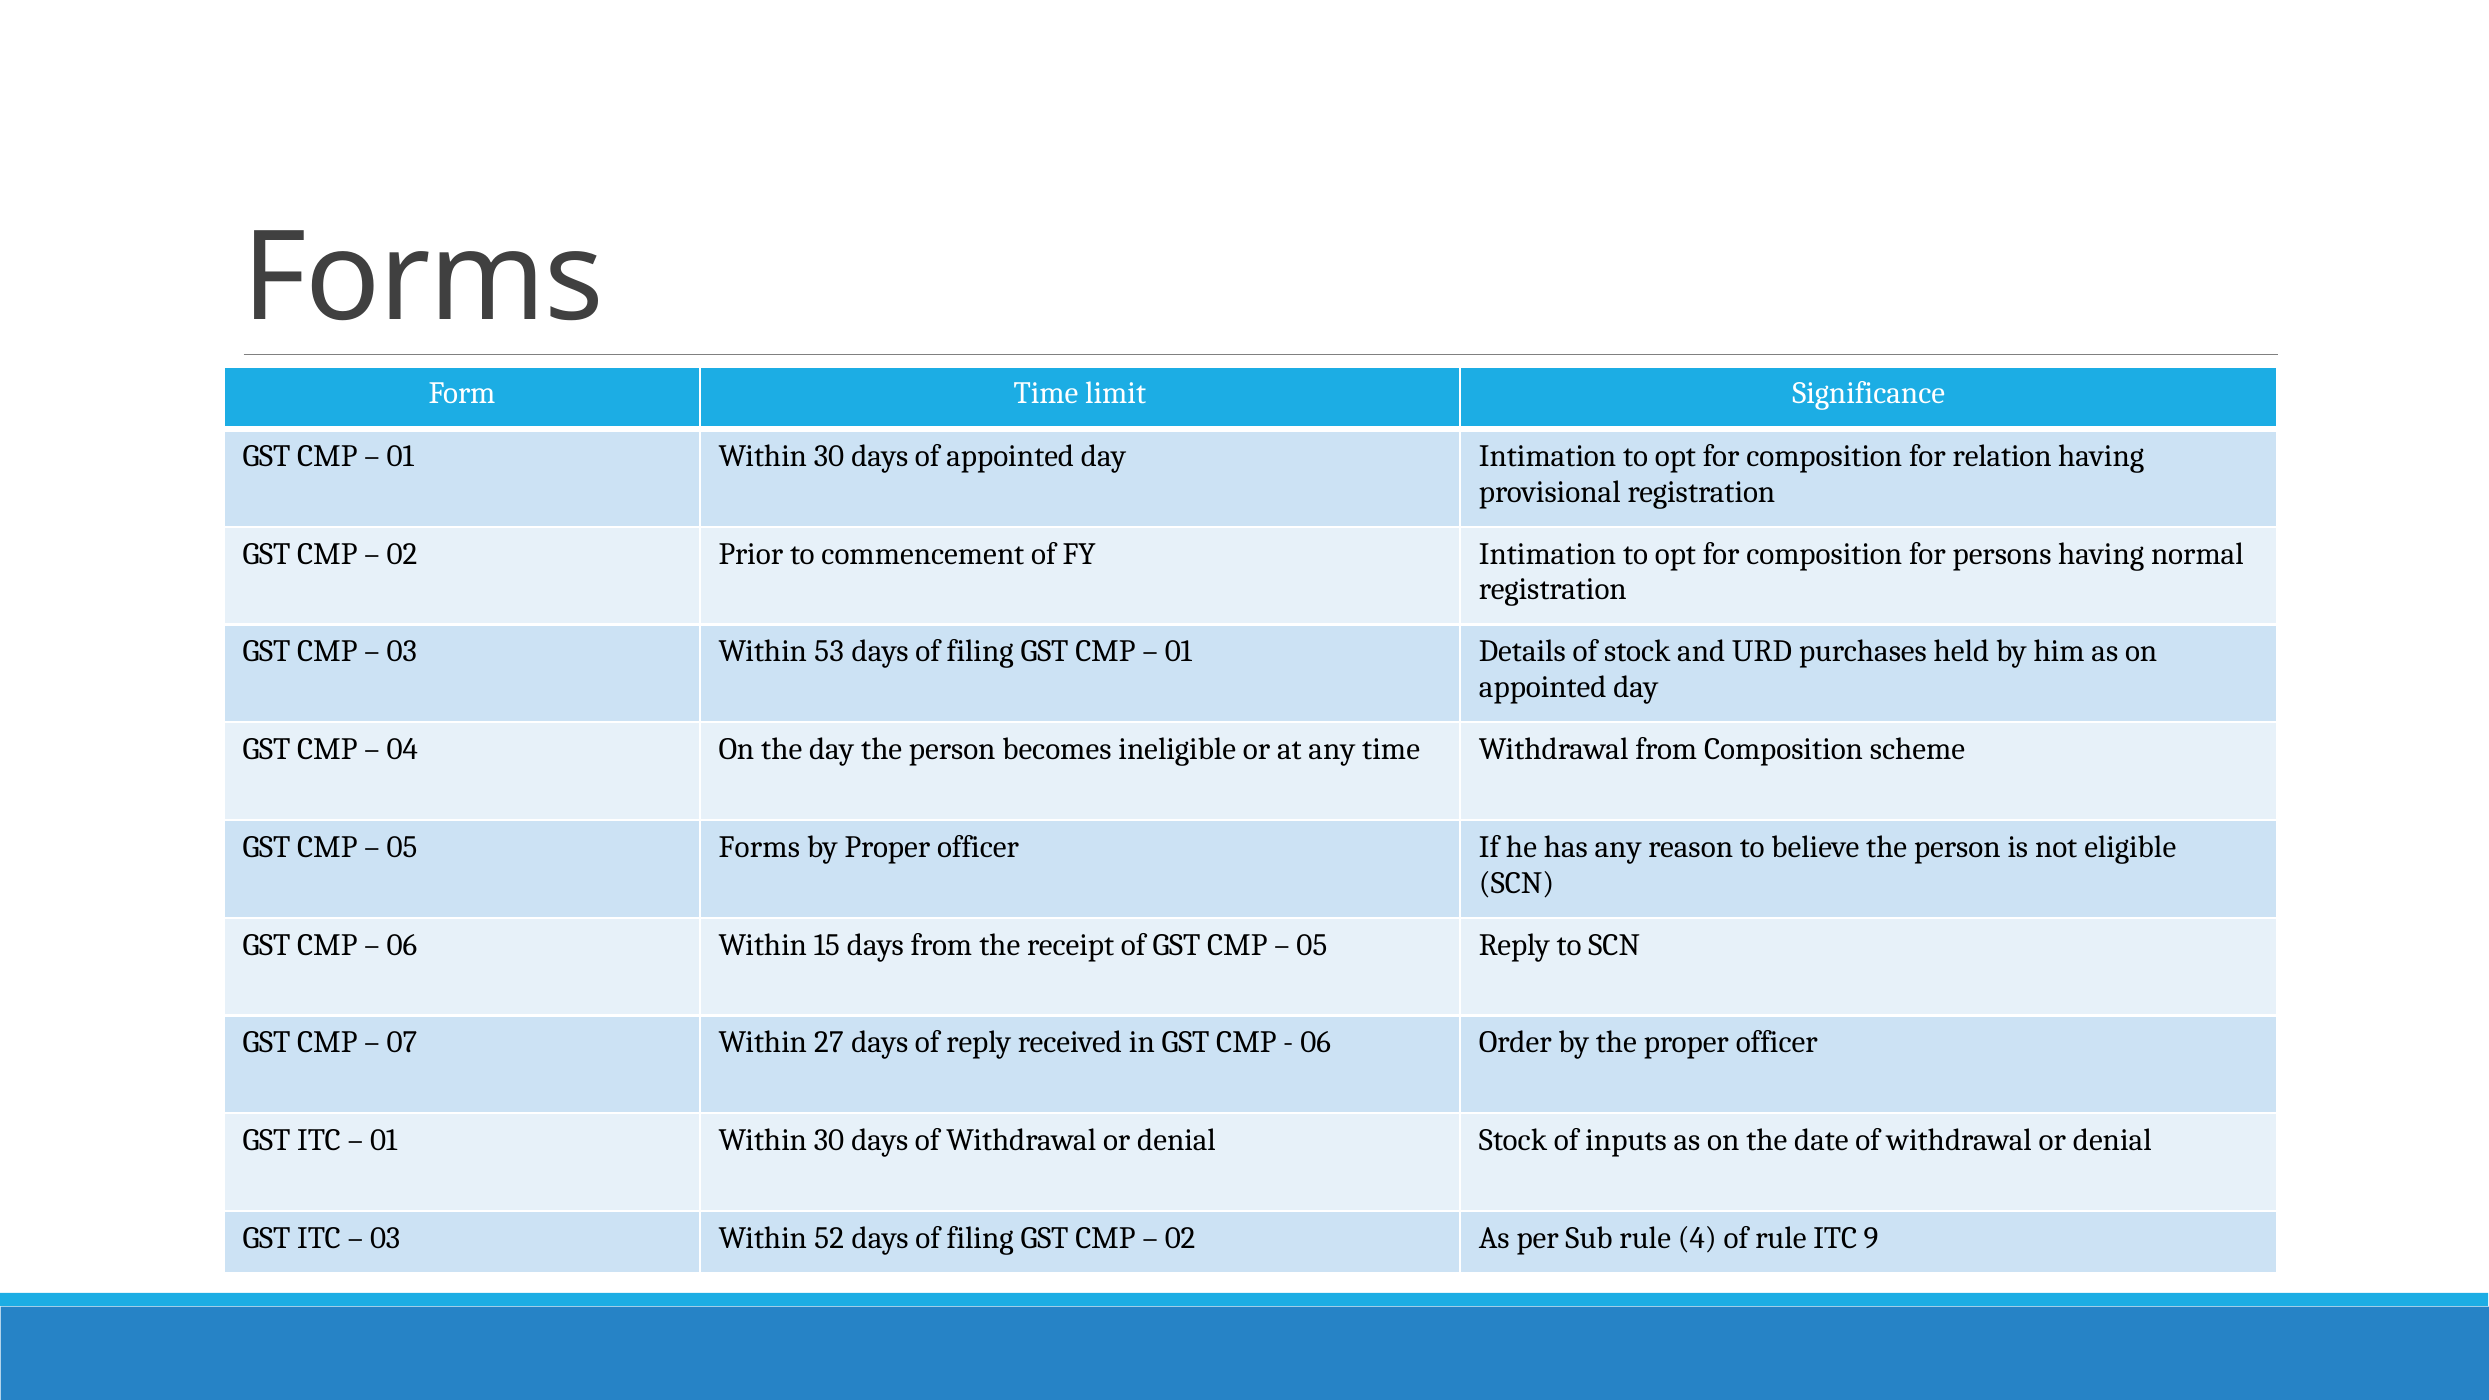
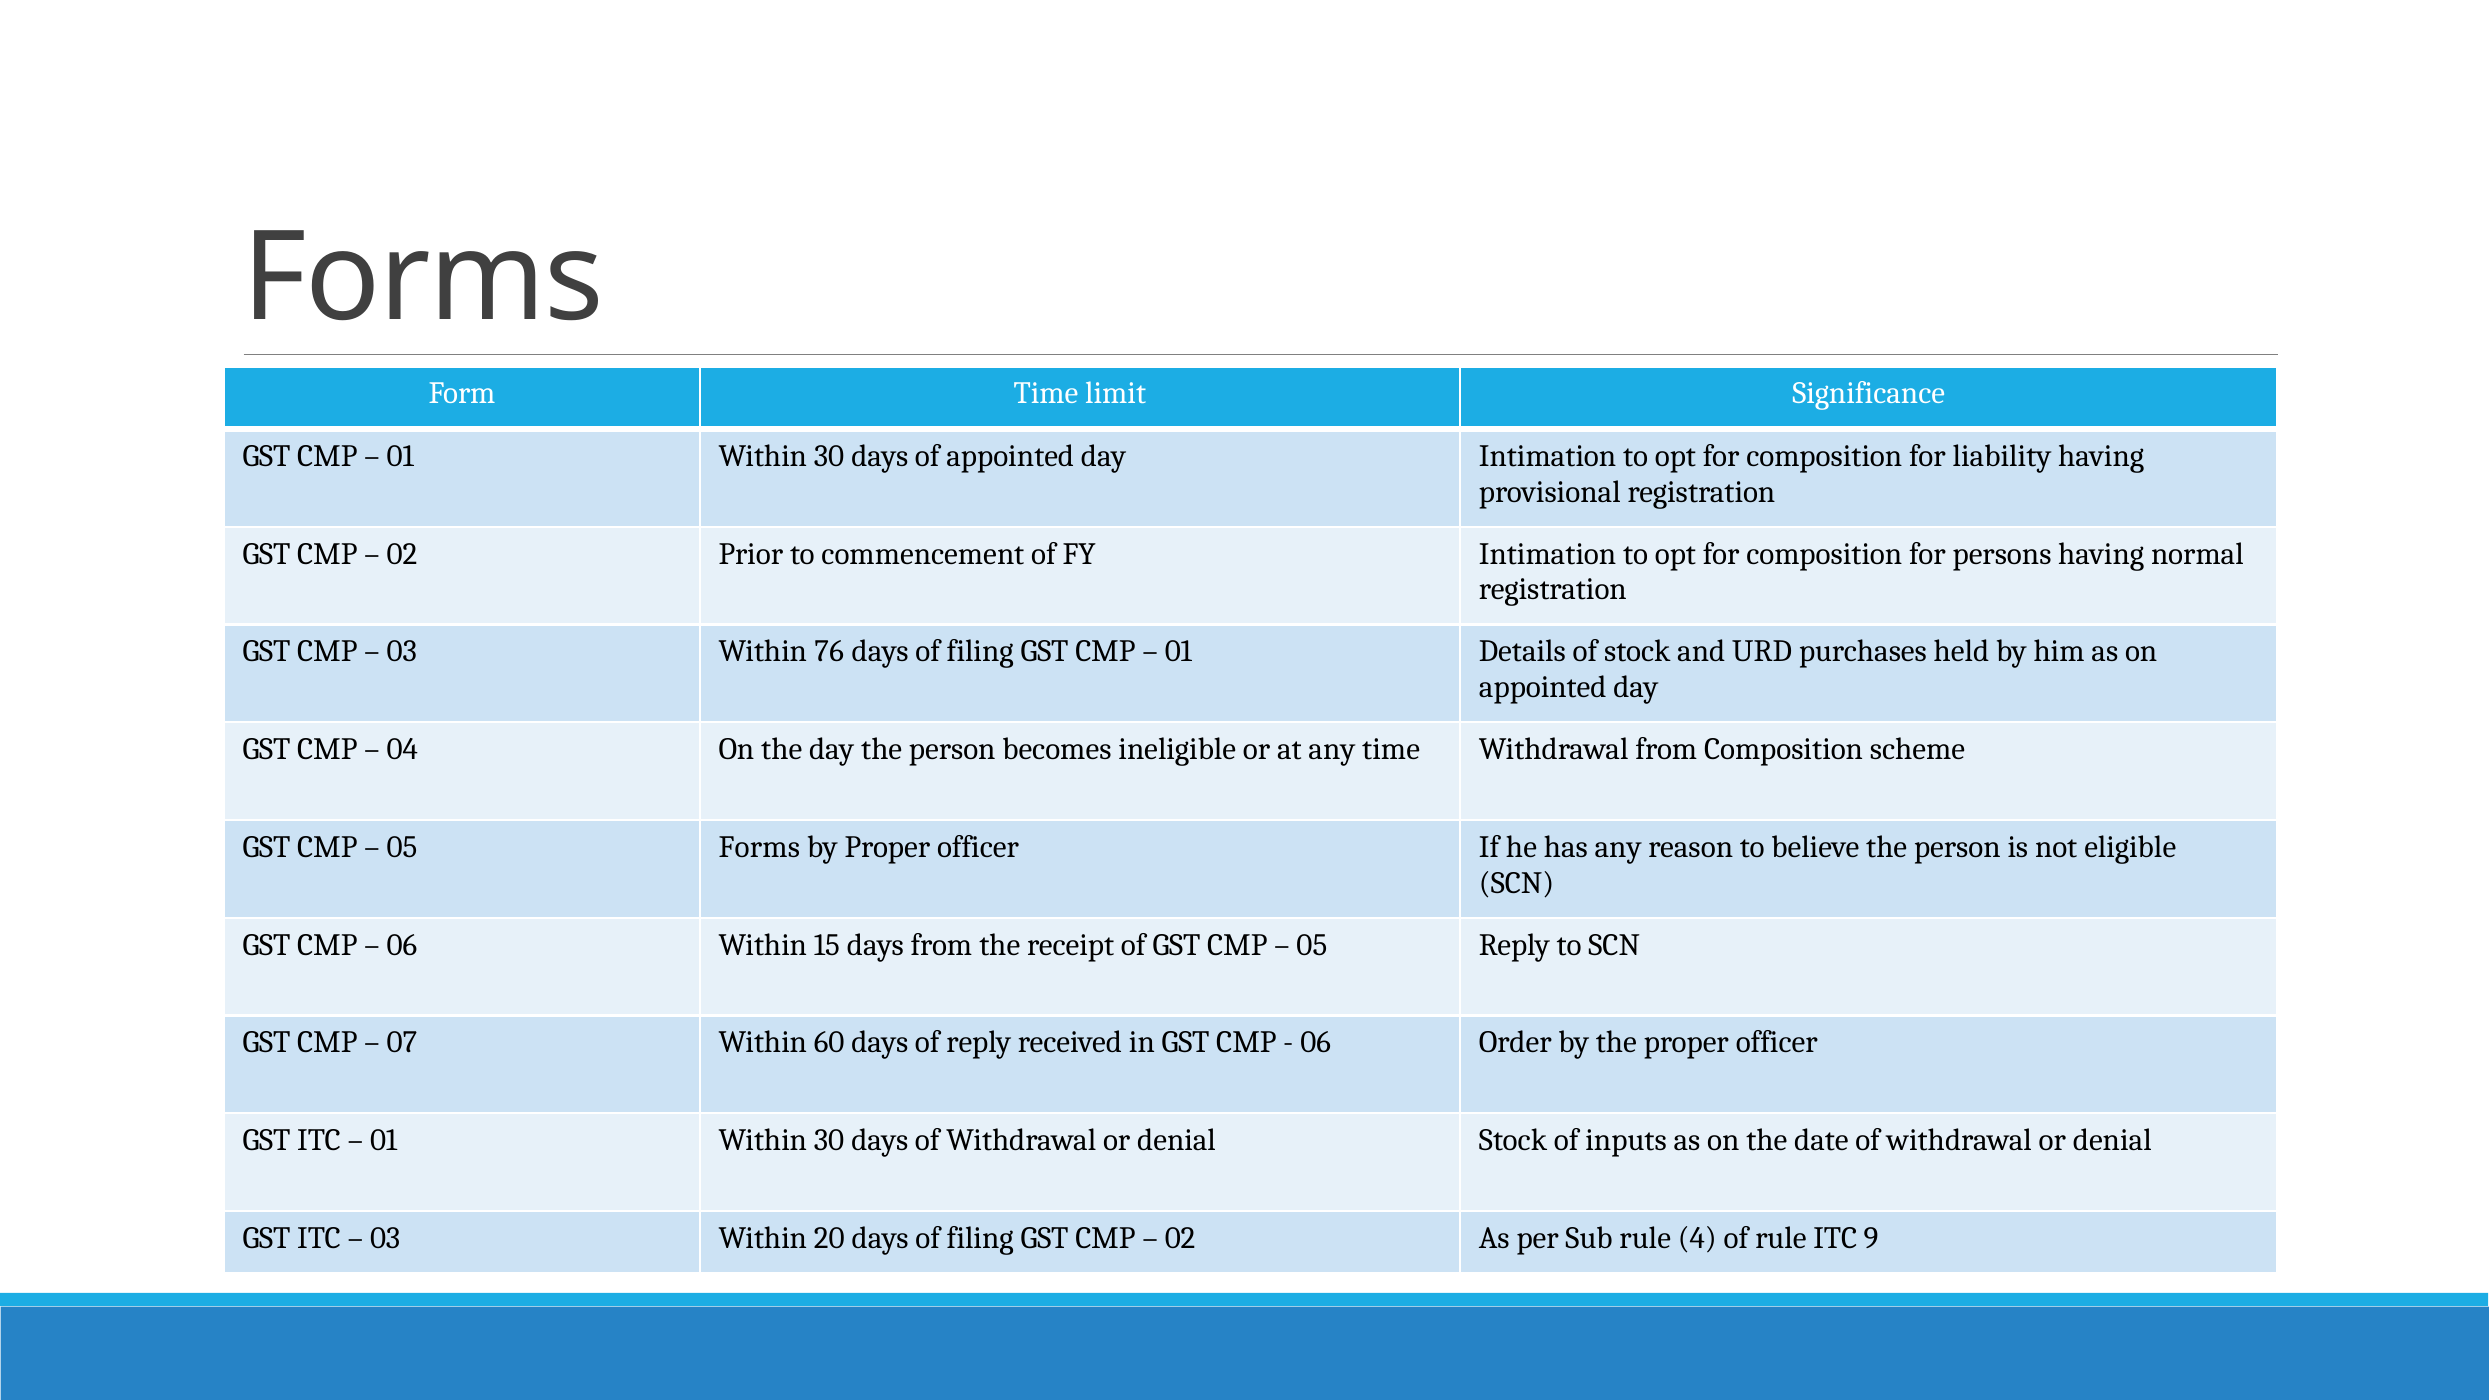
relation: relation -> liability
53: 53 -> 76
27: 27 -> 60
52: 52 -> 20
